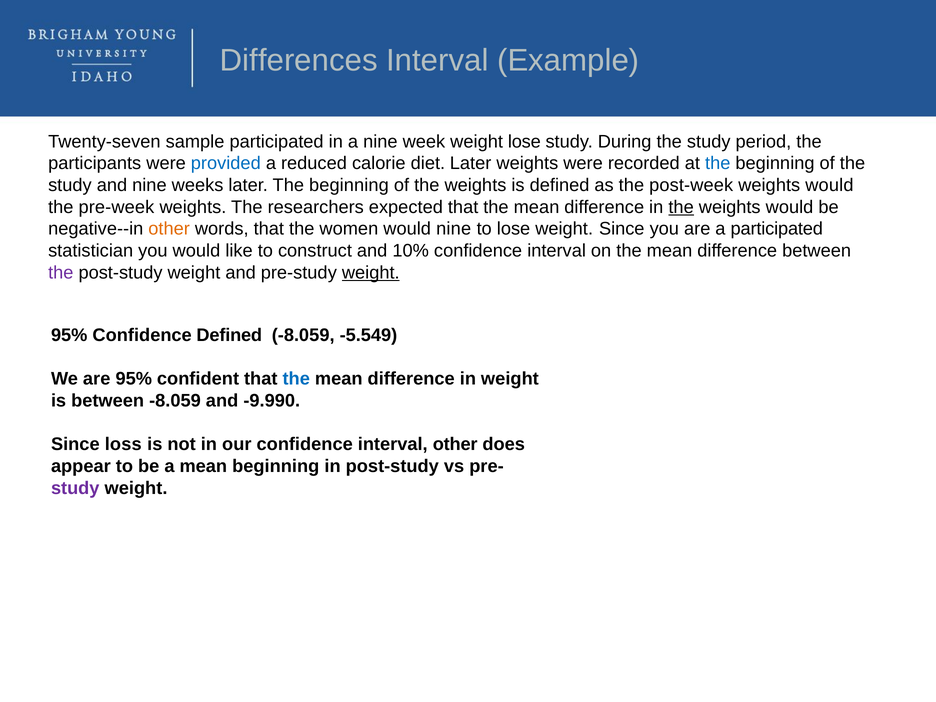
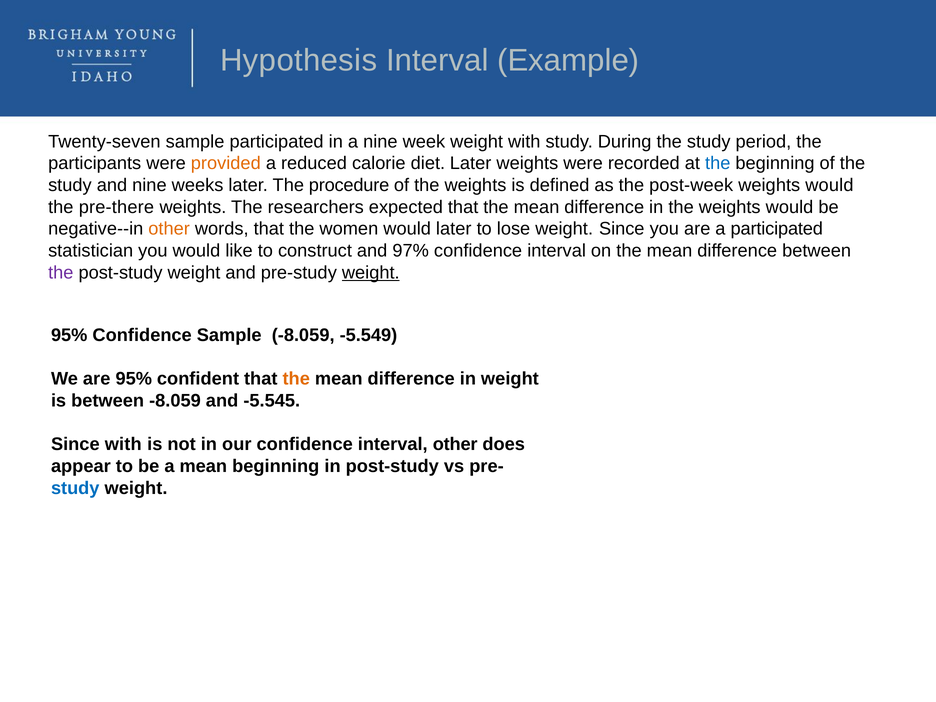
Differences: Differences -> Hypothesis
weight lose: lose -> with
provided colour: blue -> orange
later The beginning: beginning -> procedure
pre-week: pre-week -> pre-there
the at (681, 207) underline: present -> none
would nine: nine -> later
10%: 10% -> 97%
Confidence Defined: Defined -> Sample
the at (296, 379) colour: blue -> orange
-9.990: -9.990 -> -5.545
Since loss: loss -> with
study at (75, 488) colour: purple -> blue
